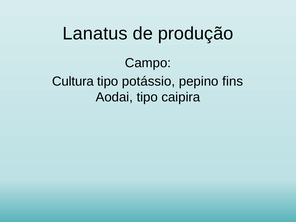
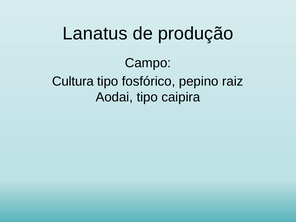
potássio: potássio -> fosfórico
fins: fins -> raiz
